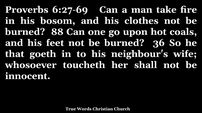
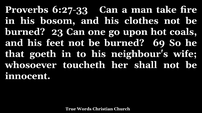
6:27-69: 6:27-69 -> 6:27-33
88: 88 -> 23
36: 36 -> 69
